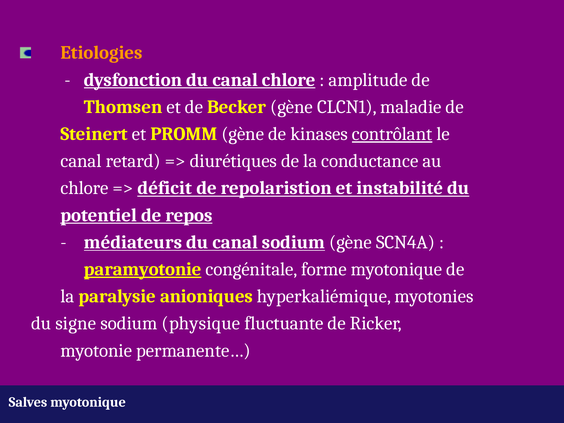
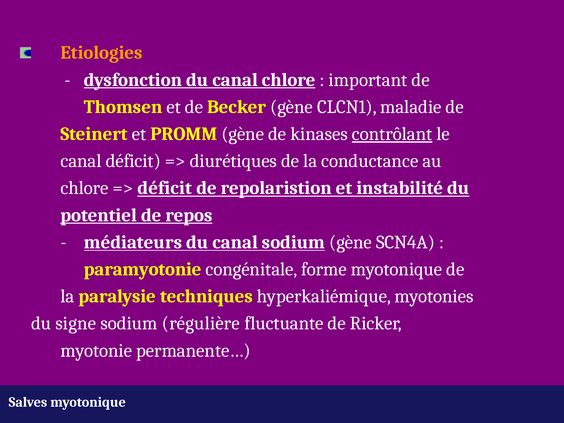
amplitude: amplitude -> important
canal retard: retard -> déficit
paramyotonie underline: present -> none
anioniques: anioniques -> techniques
physique: physique -> régulière
